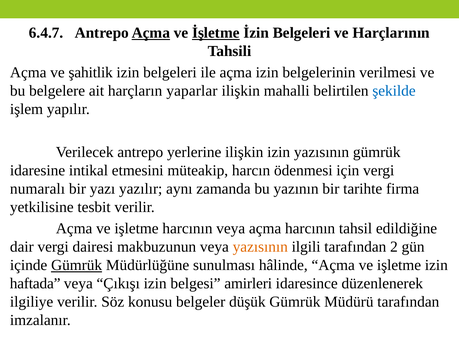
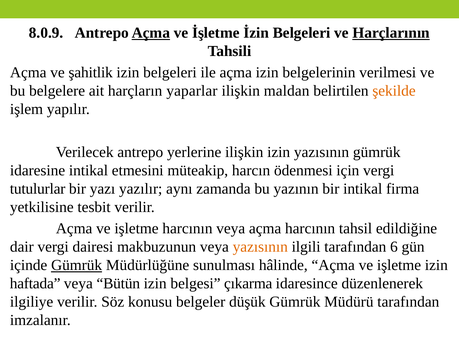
6.4.7: 6.4.7 -> 8.0.9
İşletme underline: present -> none
Harçlarının underline: none -> present
mahalli: mahalli -> maldan
şekilde colour: blue -> orange
numaralı: numaralı -> tutulurlar
bir tarihte: tarihte -> intikal
2: 2 -> 6
Çıkışı: Çıkışı -> Bütün
amirleri: amirleri -> çıkarma
